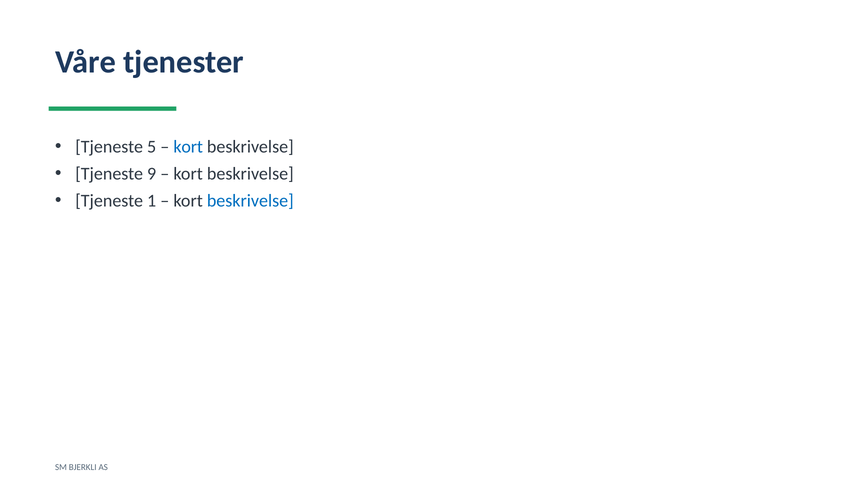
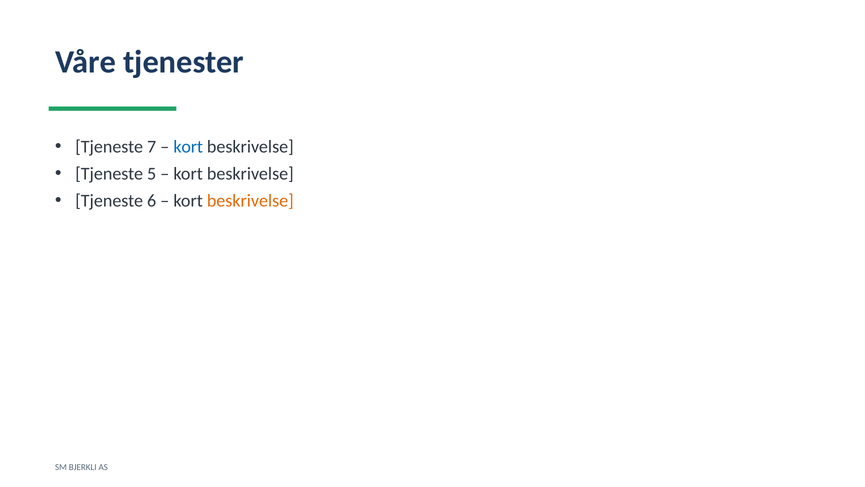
5: 5 -> 7
9: 9 -> 5
1: 1 -> 6
beskrivelse at (250, 201) colour: blue -> orange
